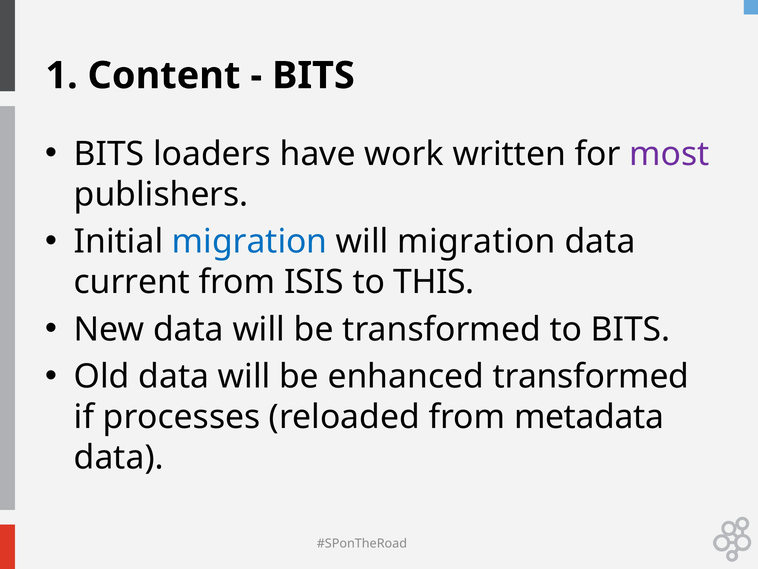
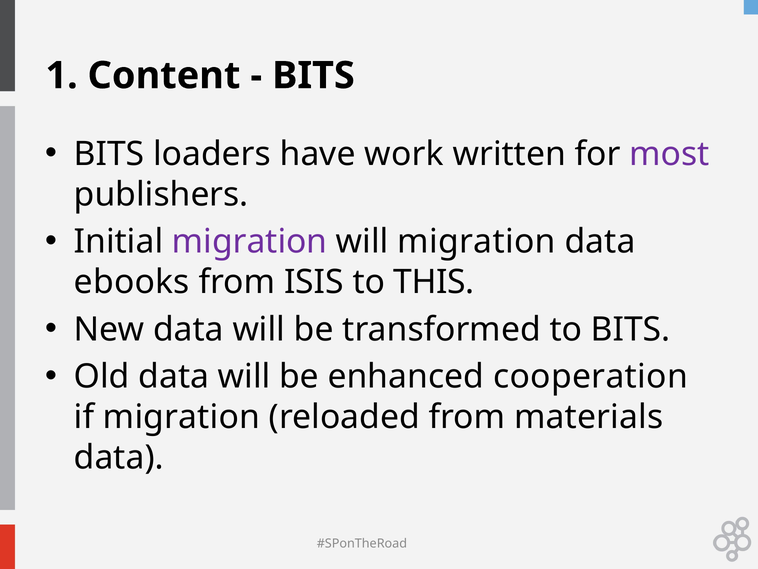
migration at (250, 242) colour: blue -> purple
current: current -> ebooks
enhanced transformed: transformed -> cooperation
if processes: processes -> migration
metadata: metadata -> materials
